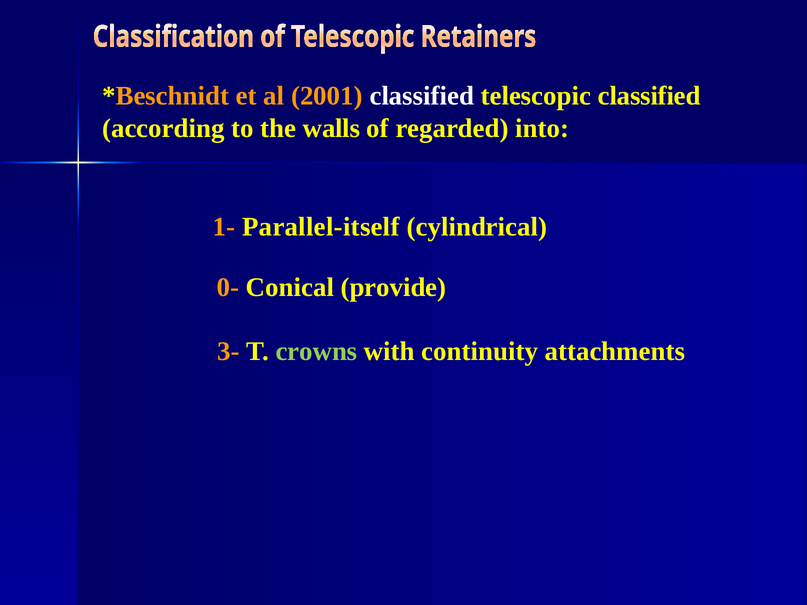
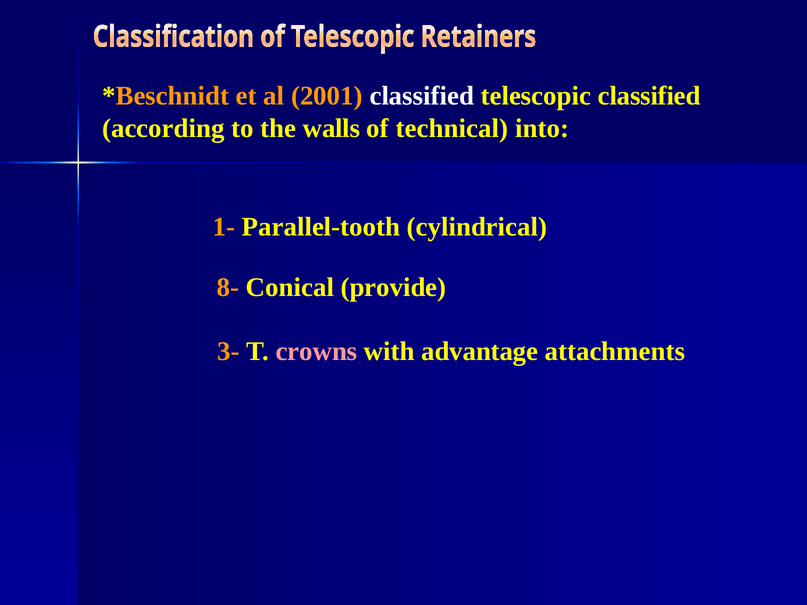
regarded: regarded -> technical
Parallel-itself: Parallel-itself -> Parallel-tooth
0-: 0- -> 8-
crowns colour: light green -> pink
continuity: continuity -> advantage
